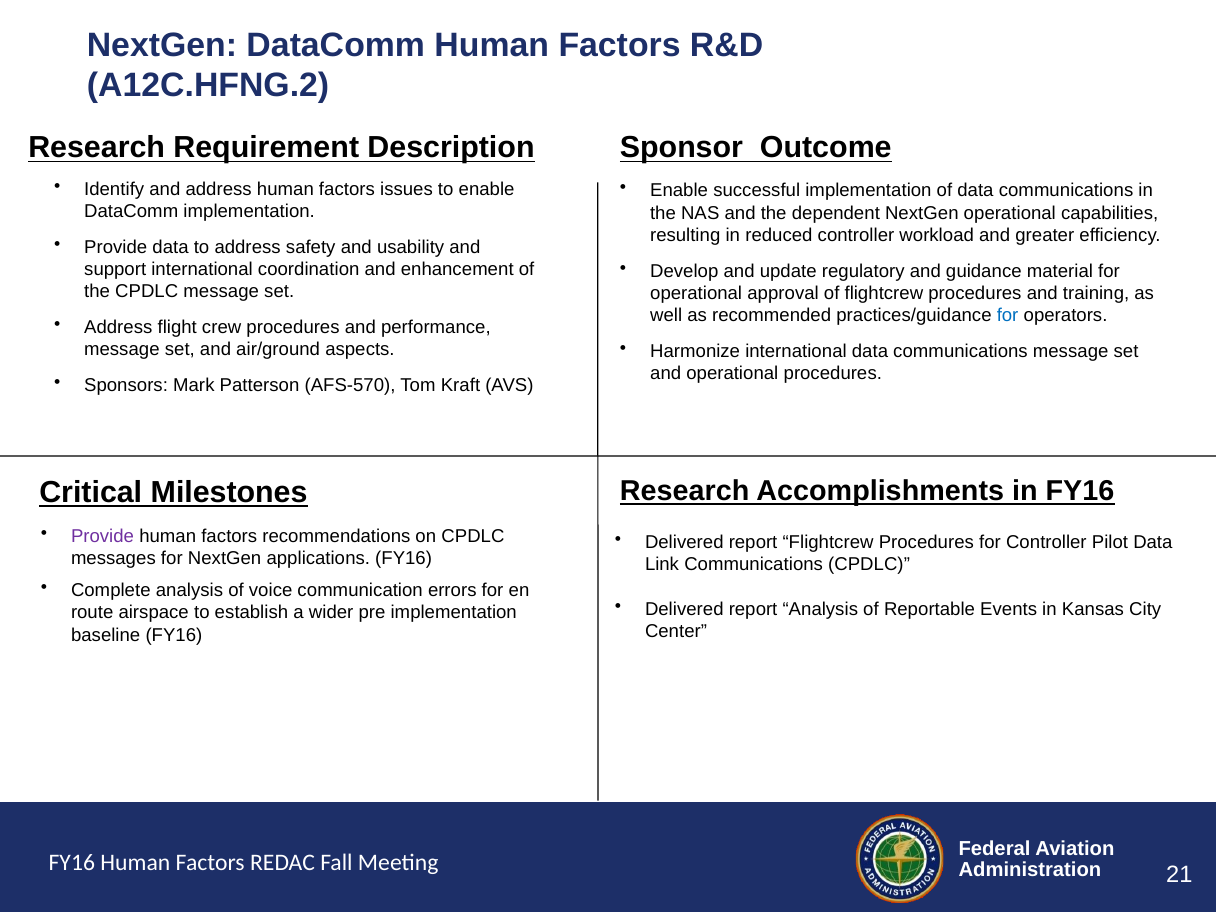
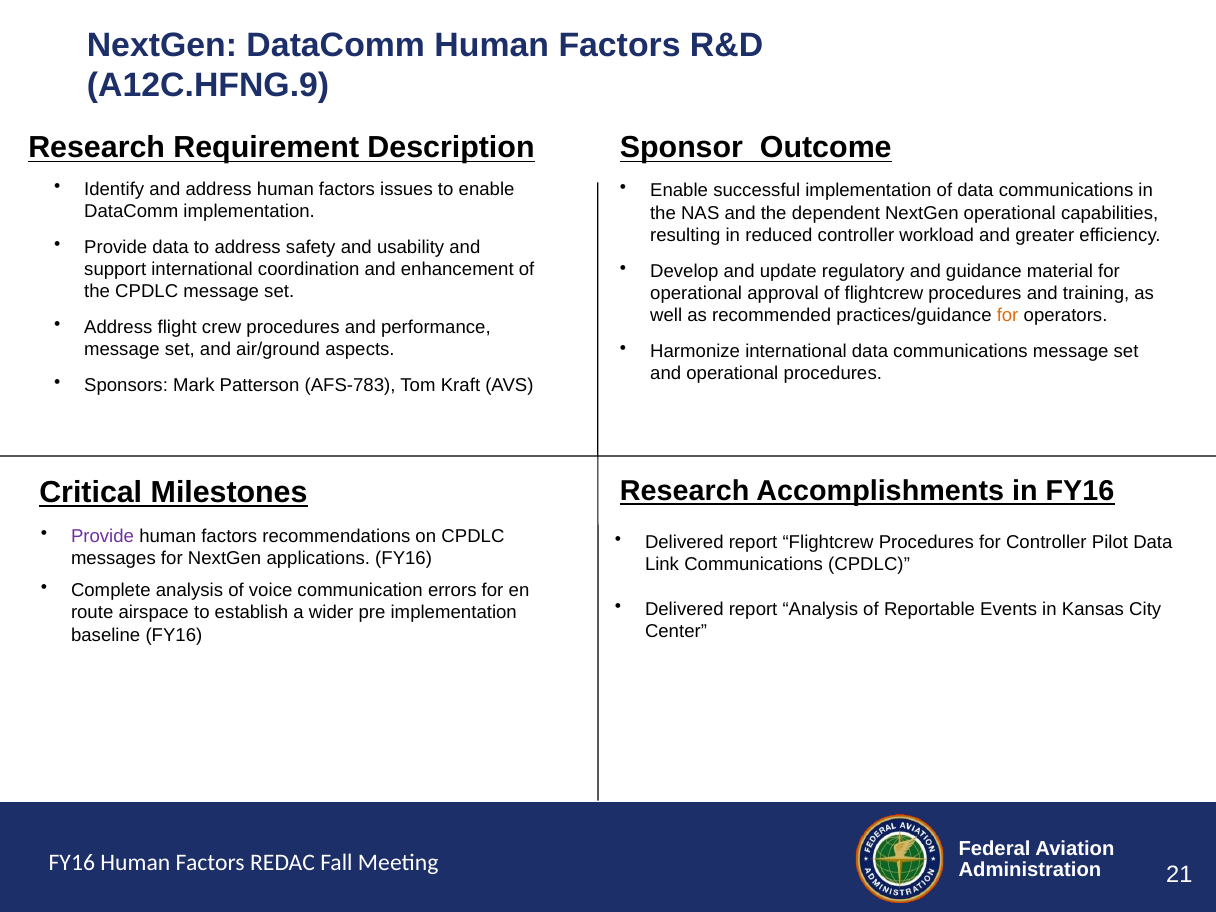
A12C.HFNG.2: A12C.HFNG.2 -> A12C.HFNG.9
for at (1008, 316) colour: blue -> orange
AFS-570: AFS-570 -> AFS-783
